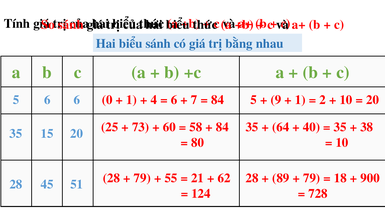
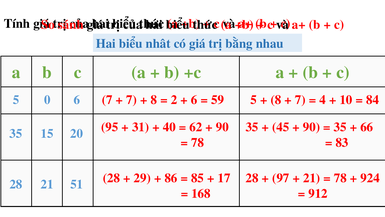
biểu sánh: sánh -> nhât
5 6: 6 -> 0
6 0: 0 -> 7
1 at (132, 100): 1 -> 7
4 at (154, 100): 4 -> 8
6 at (174, 100): 6 -> 2
7 at (194, 100): 7 -> 6
84 at (218, 100): 84 -> 59
9 at (276, 100): 9 -> 8
1 at (300, 100): 1 -> 7
2: 2 -> 4
20 at (373, 100): 20 -> 84
64: 64 -> 45
40 at (311, 127): 40 -> 90
38: 38 -> 66
25: 25 -> 95
73: 73 -> 31
60: 60 -> 40
58: 58 -> 62
84 at (222, 127): 84 -> 90
80 at (198, 142): 80 -> 78
10 at (342, 142): 10 -> 83
89: 89 -> 97
79 at (312, 178): 79 -> 21
18 at (340, 178): 18 -> 78
900: 900 -> 924
28 45: 45 -> 21
79 at (142, 178): 79 -> 29
55: 55 -> 86
21: 21 -> 85
62: 62 -> 17
124: 124 -> 168
728: 728 -> 912
